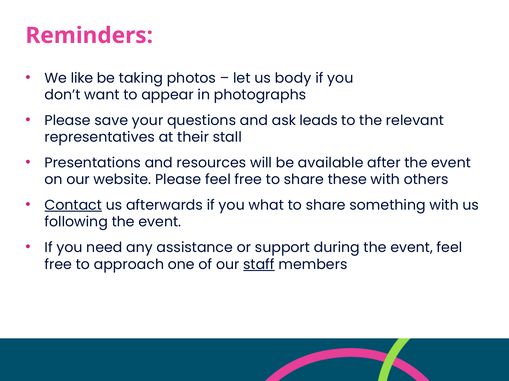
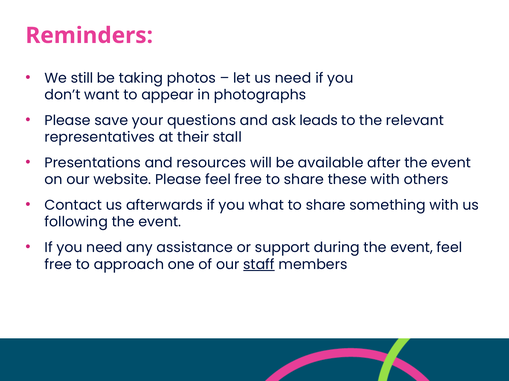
like: like -> still
us body: body -> need
Contact underline: present -> none
